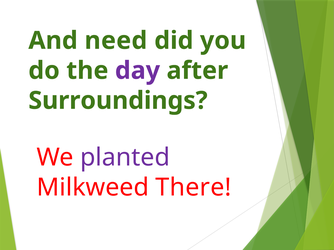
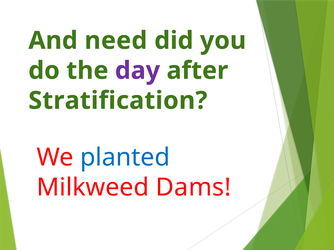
Surroundings: Surroundings -> Stratification
planted colour: purple -> blue
There: There -> Dams
